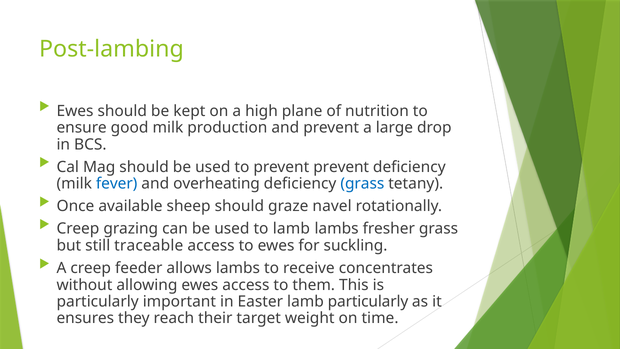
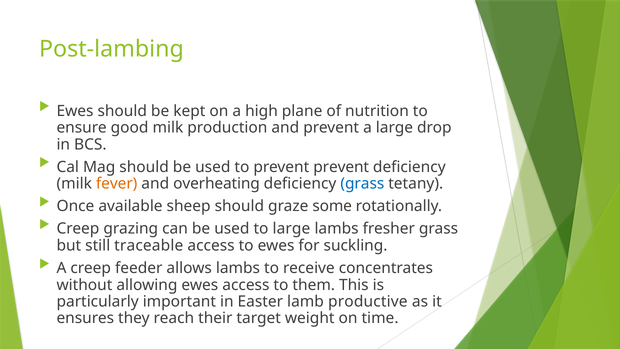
fever colour: blue -> orange
navel: navel -> some
to lamb: lamb -> large
lamb particularly: particularly -> productive
